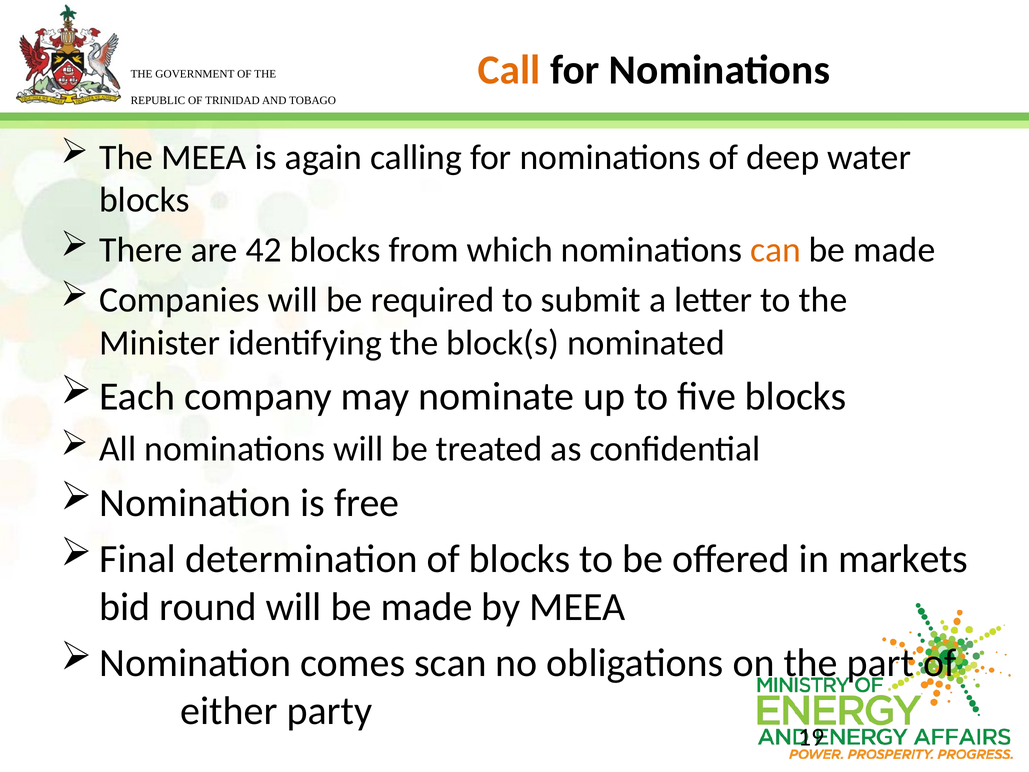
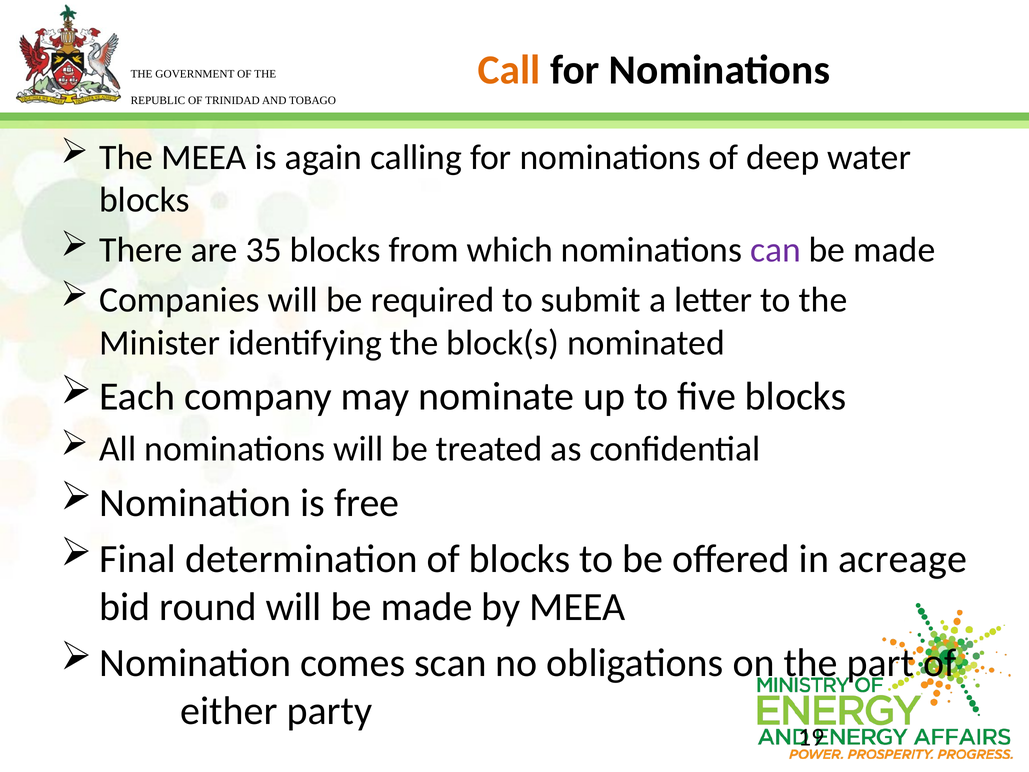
42: 42 -> 35
can colour: orange -> purple
markets: markets -> acreage
